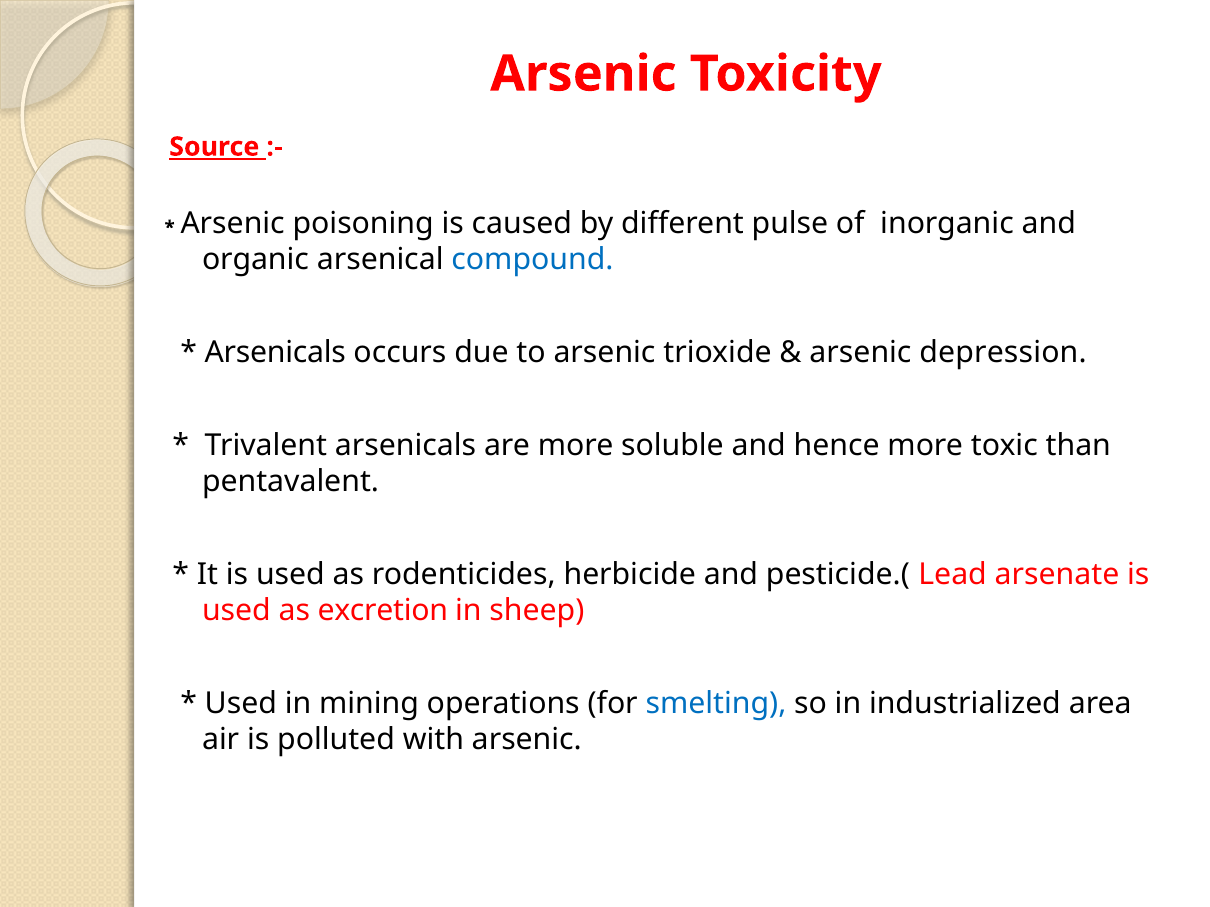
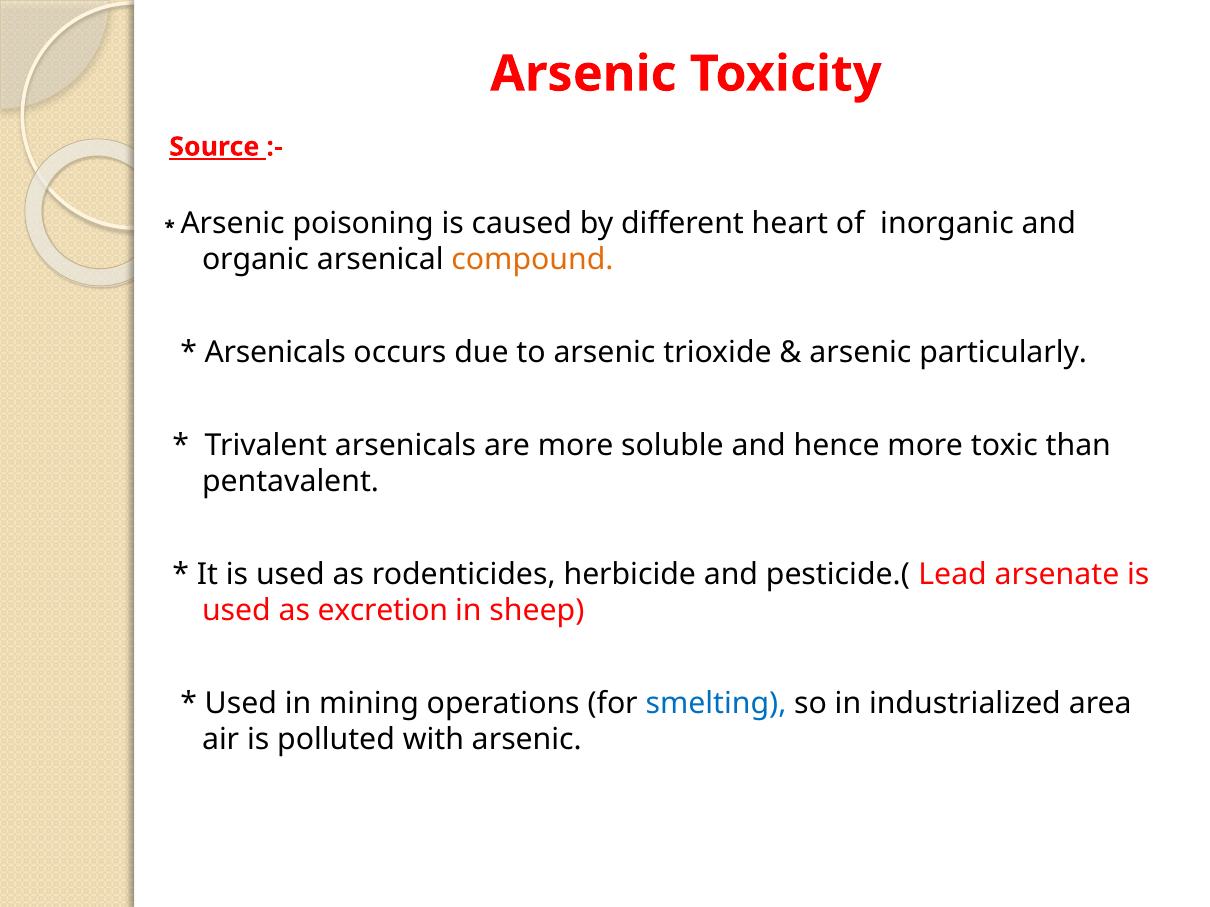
pulse: pulse -> heart
compound colour: blue -> orange
depression: depression -> particularly
